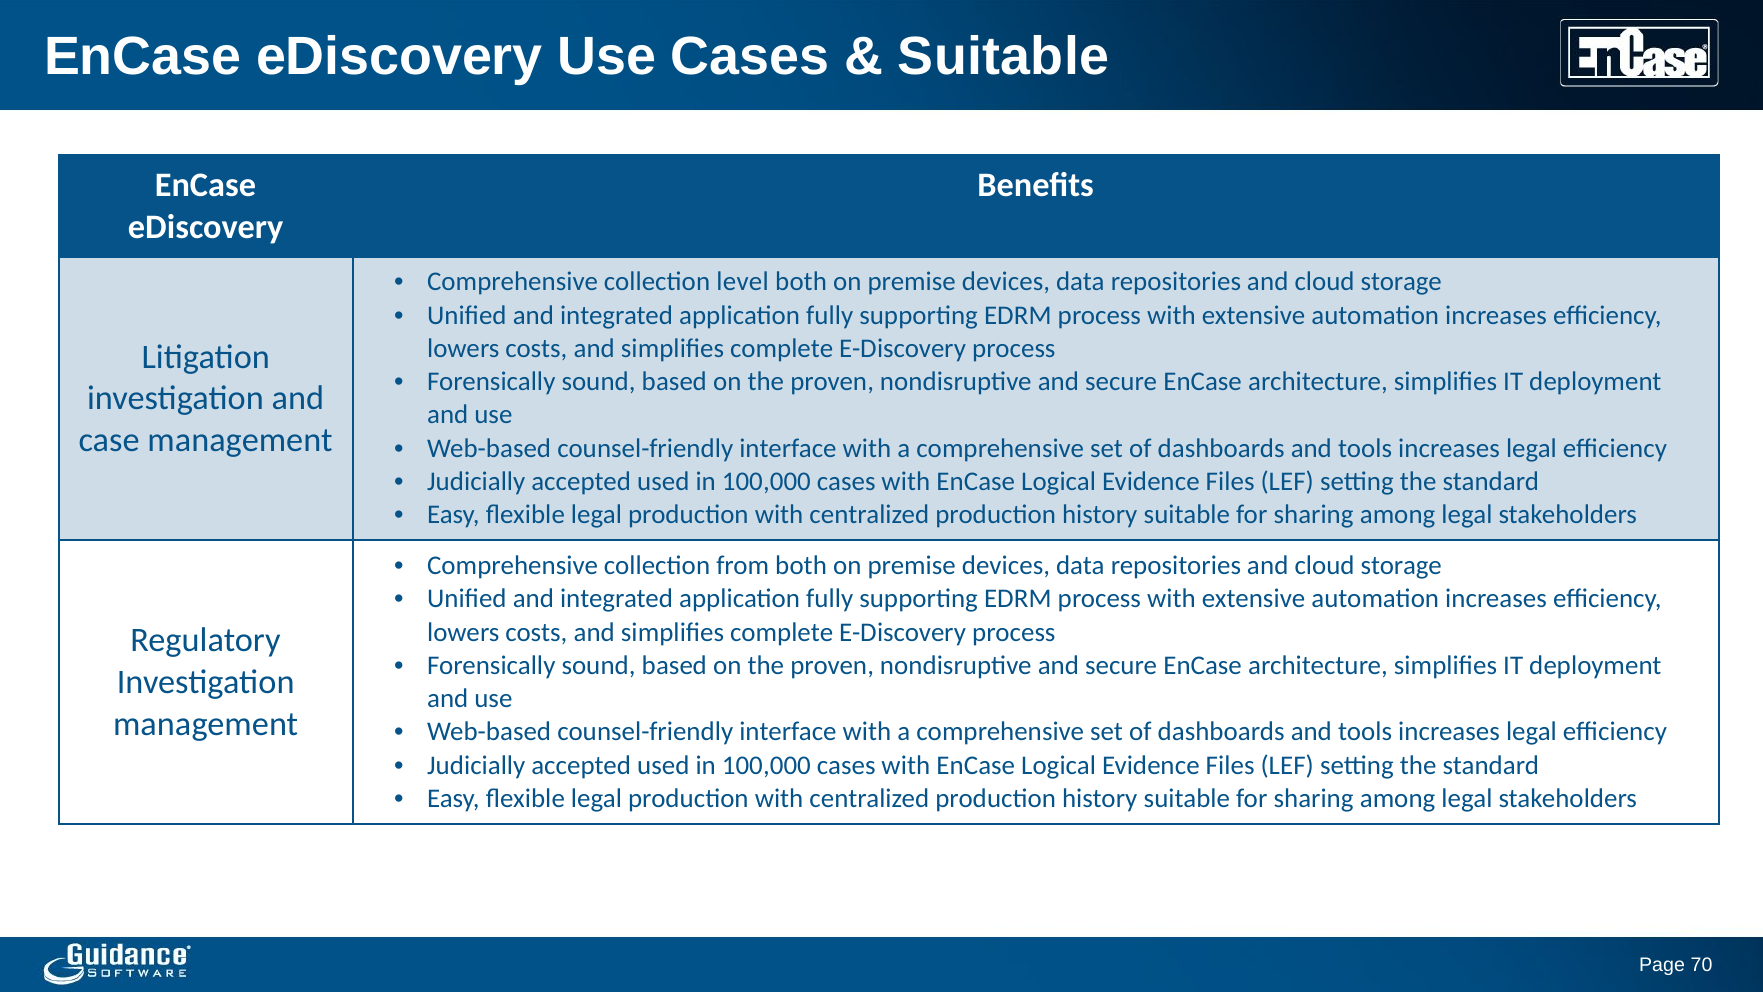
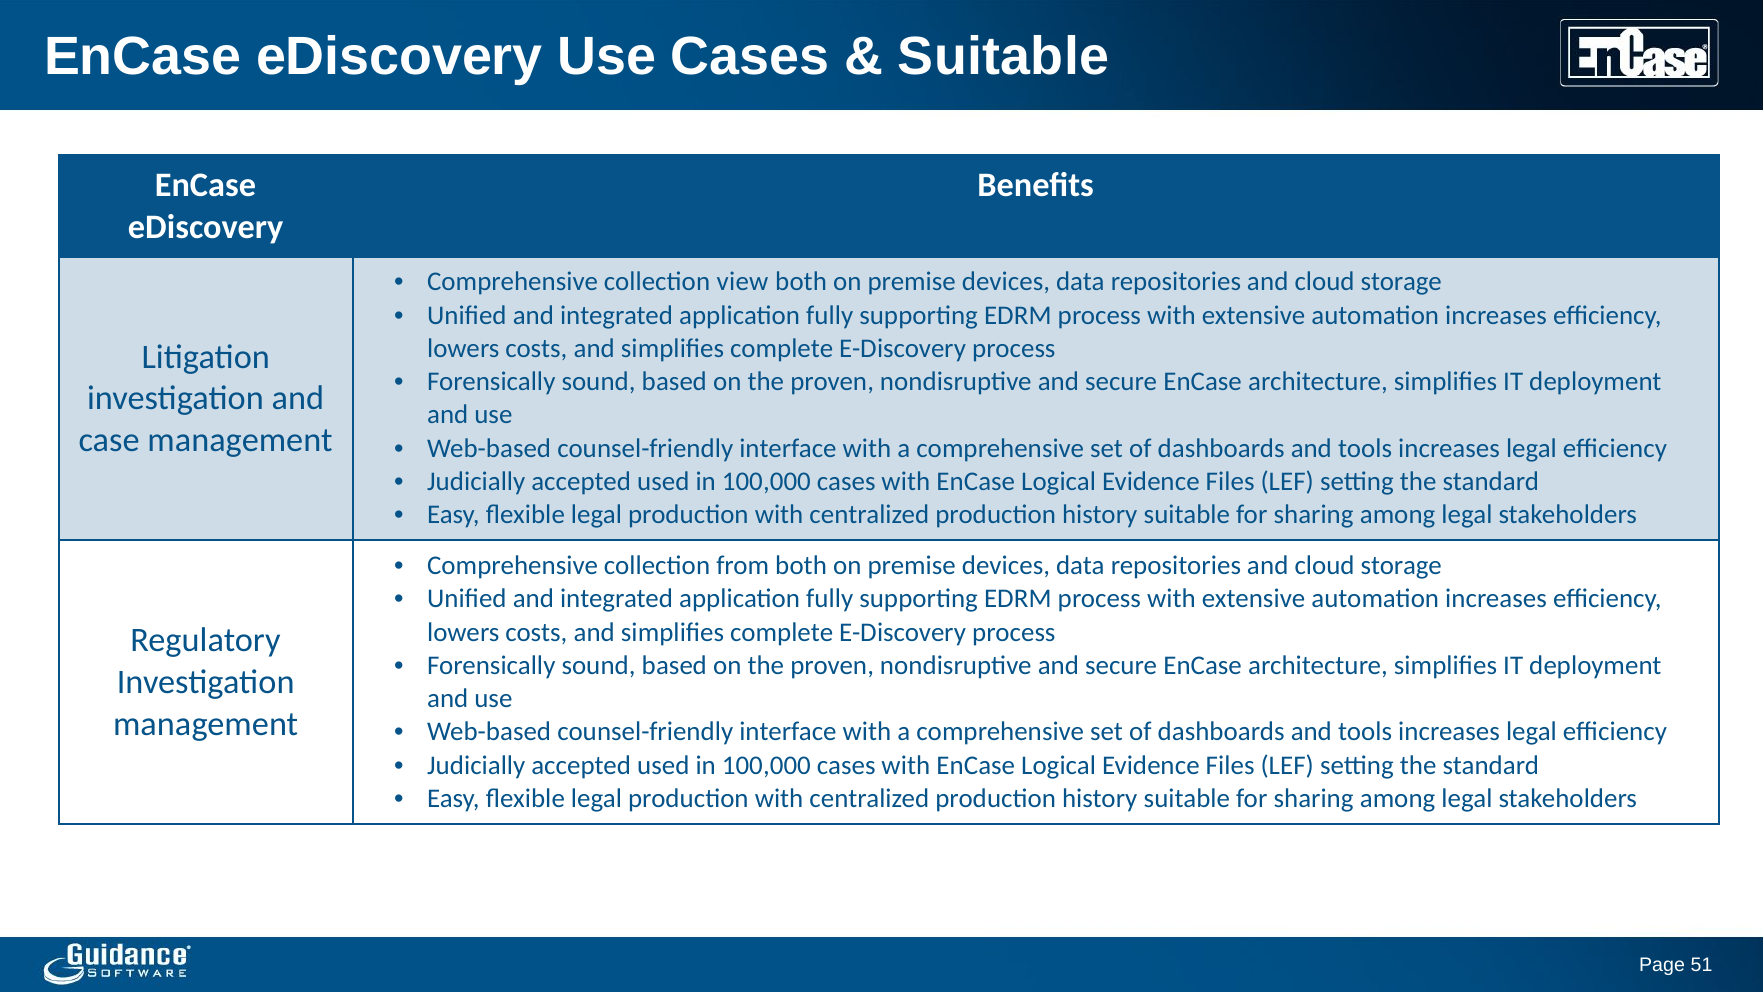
level: level -> view
70: 70 -> 51
